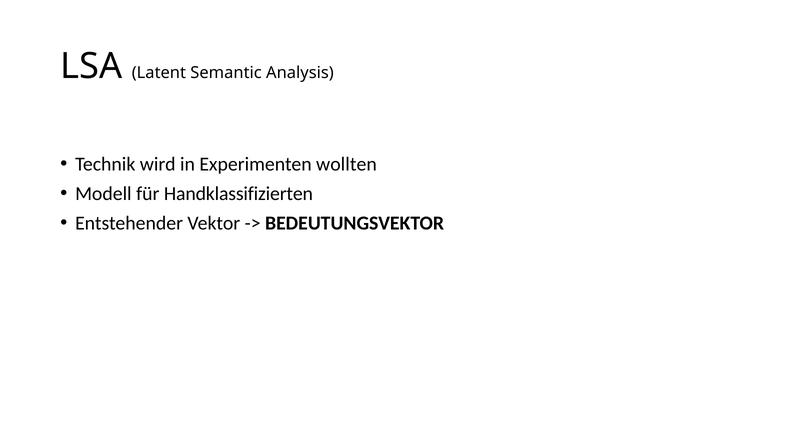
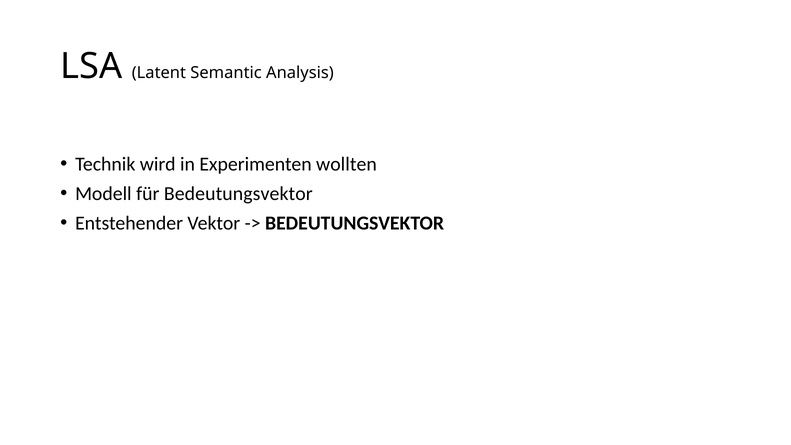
für Handklassifizierten: Handklassifizierten -> Bedeutungsvektor
